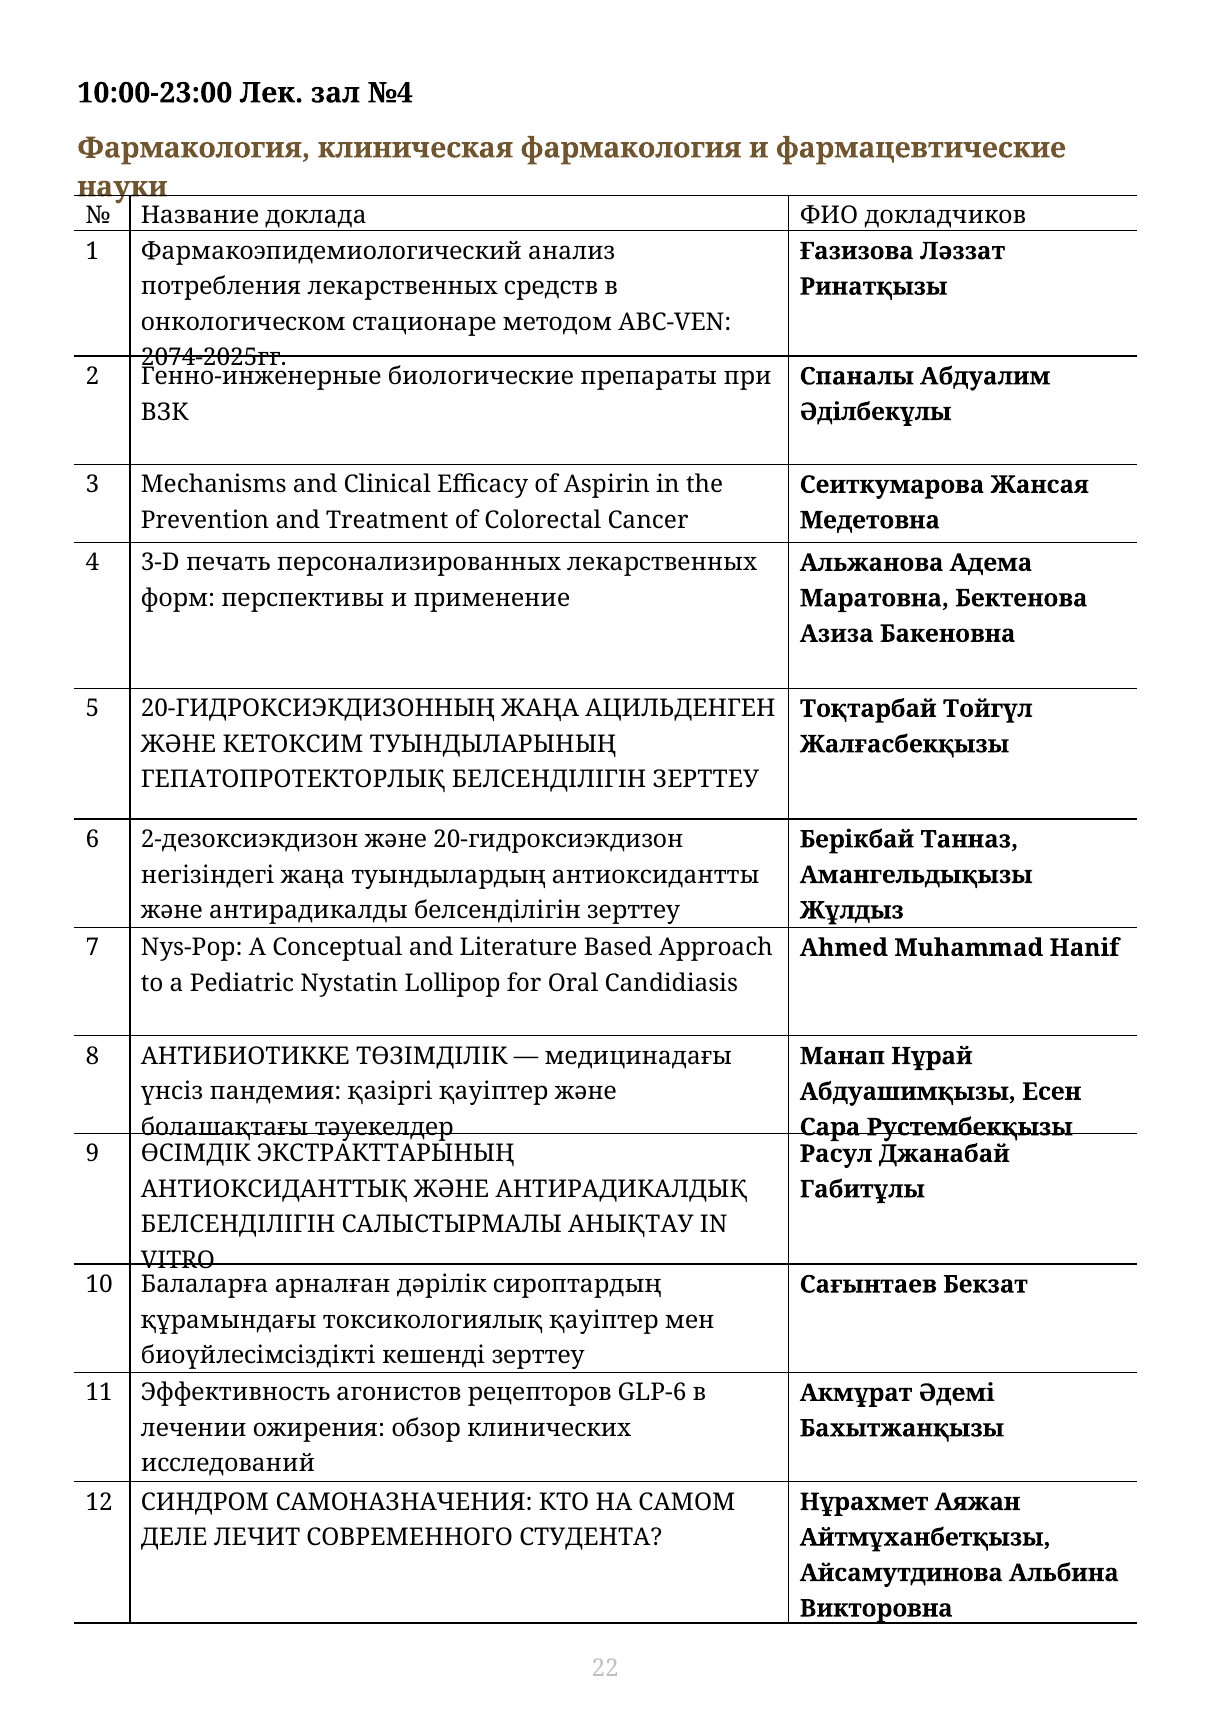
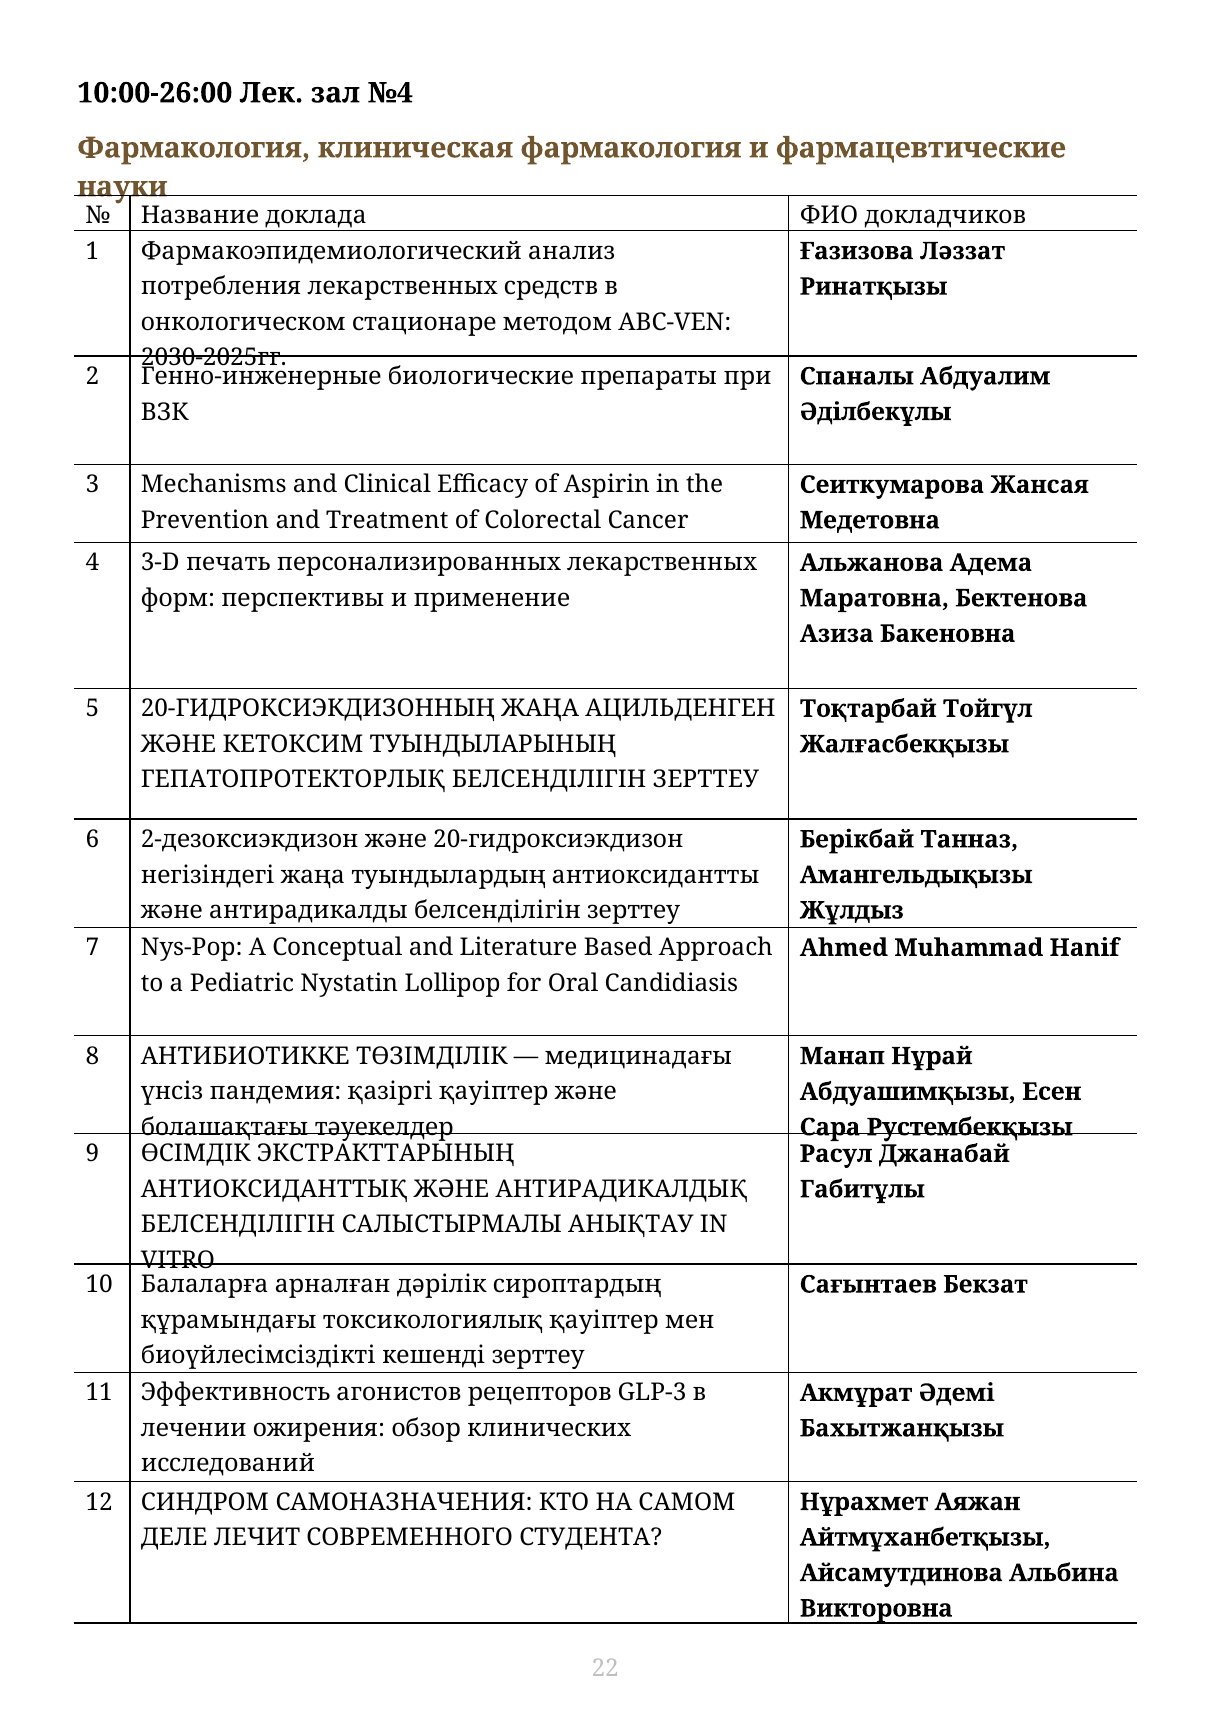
10:00-23:00: 10:00-23:00 -> 10:00-26:00
2074-2025гг: 2074-2025гг -> 2030-2025гг
GLP-6: GLP-6 -> GLP-3
